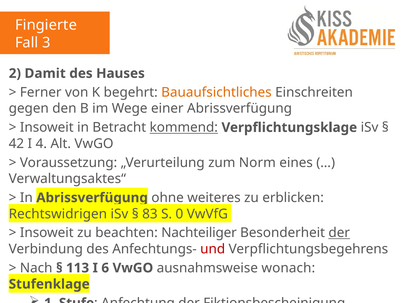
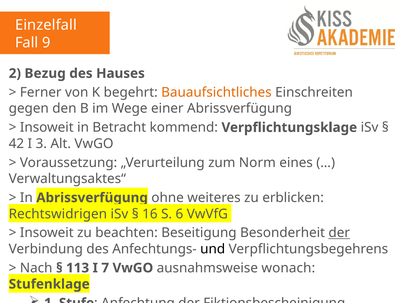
Fingierte: Fingierte -> Einzelfall
3: 3 -> 9
Damit: Damit -> Bezug
kommend underline: present -> none
4: 4 -> 3
83: 83 -> 16
0: 0 -> 6
beachten Nachteiliger: Nachteiliger -> Beseitigung
und colour: red -> black
6: 6 -> 7
